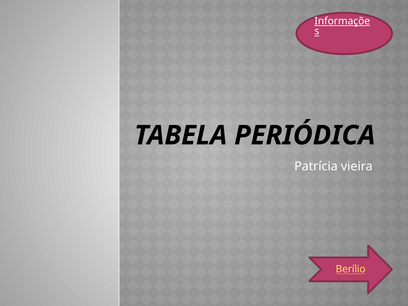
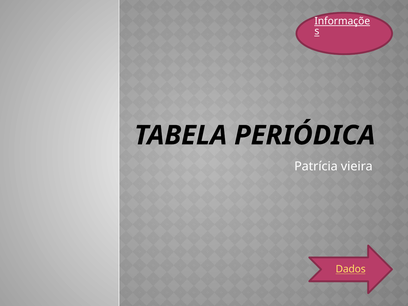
Berílio: Berílio -> Dados
